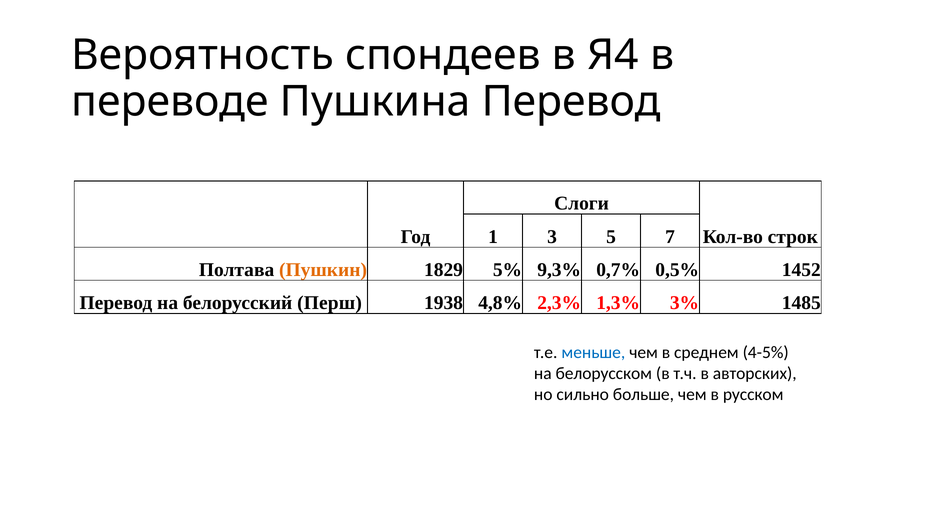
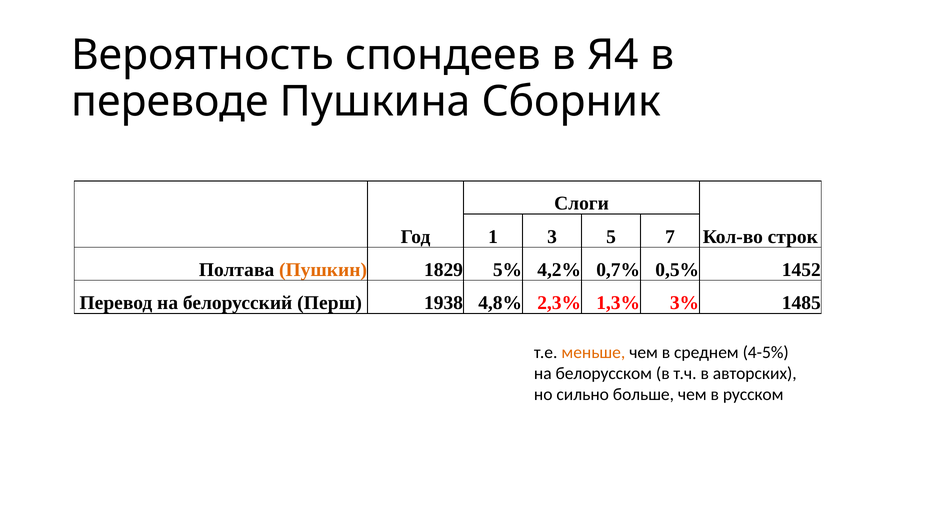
Пушкина Перевод: Перевод -> Сборник
9,3%: 9,3% -> 4,2%
меньше colour: blue -> orange
